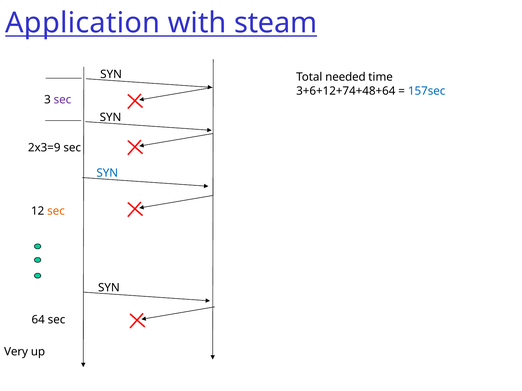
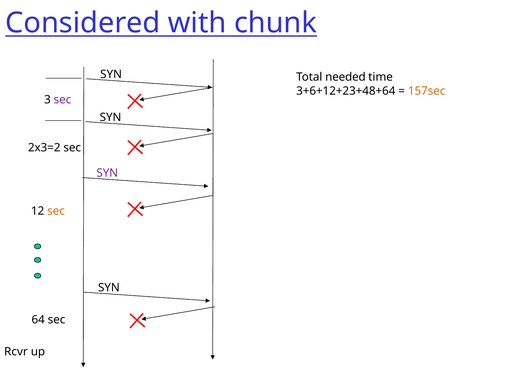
Application: Application -> Considered
steam: steam -> chunk
3+6+12+74+48+64: 3+6+12+74+48+64 -> 3+6+12+23+48+64
157sec colour: blue -> orange
2x3=9: 2x3=9 -> 2x3=2
SYN at (107, 173) colour: blue -> purple
Very: Very -> Rcvr
